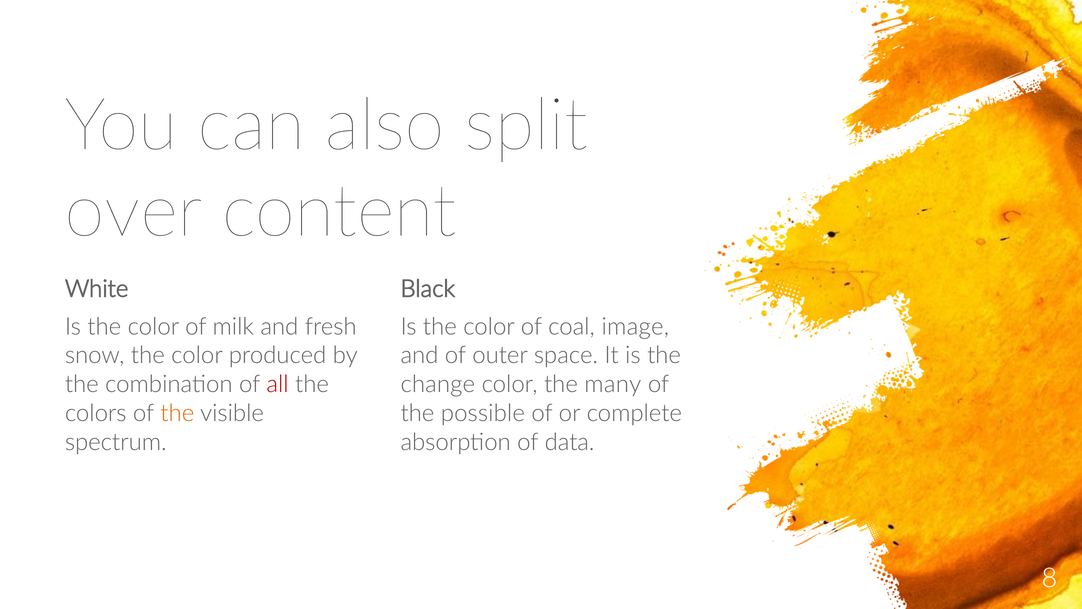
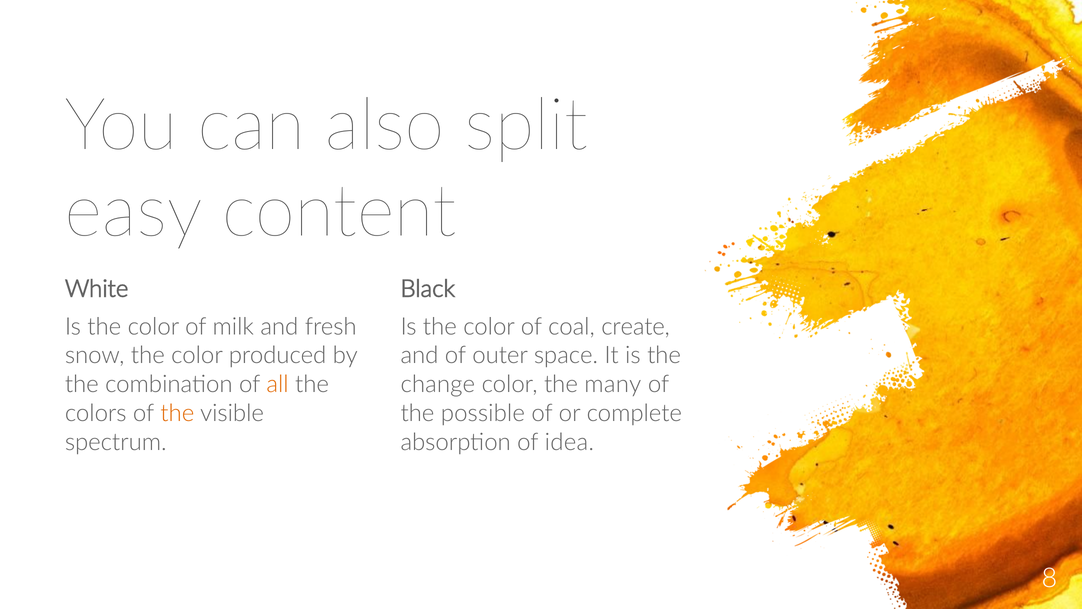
over: over -> easy
image: image -> create
all colour: red -> orange
data: data -> idea
